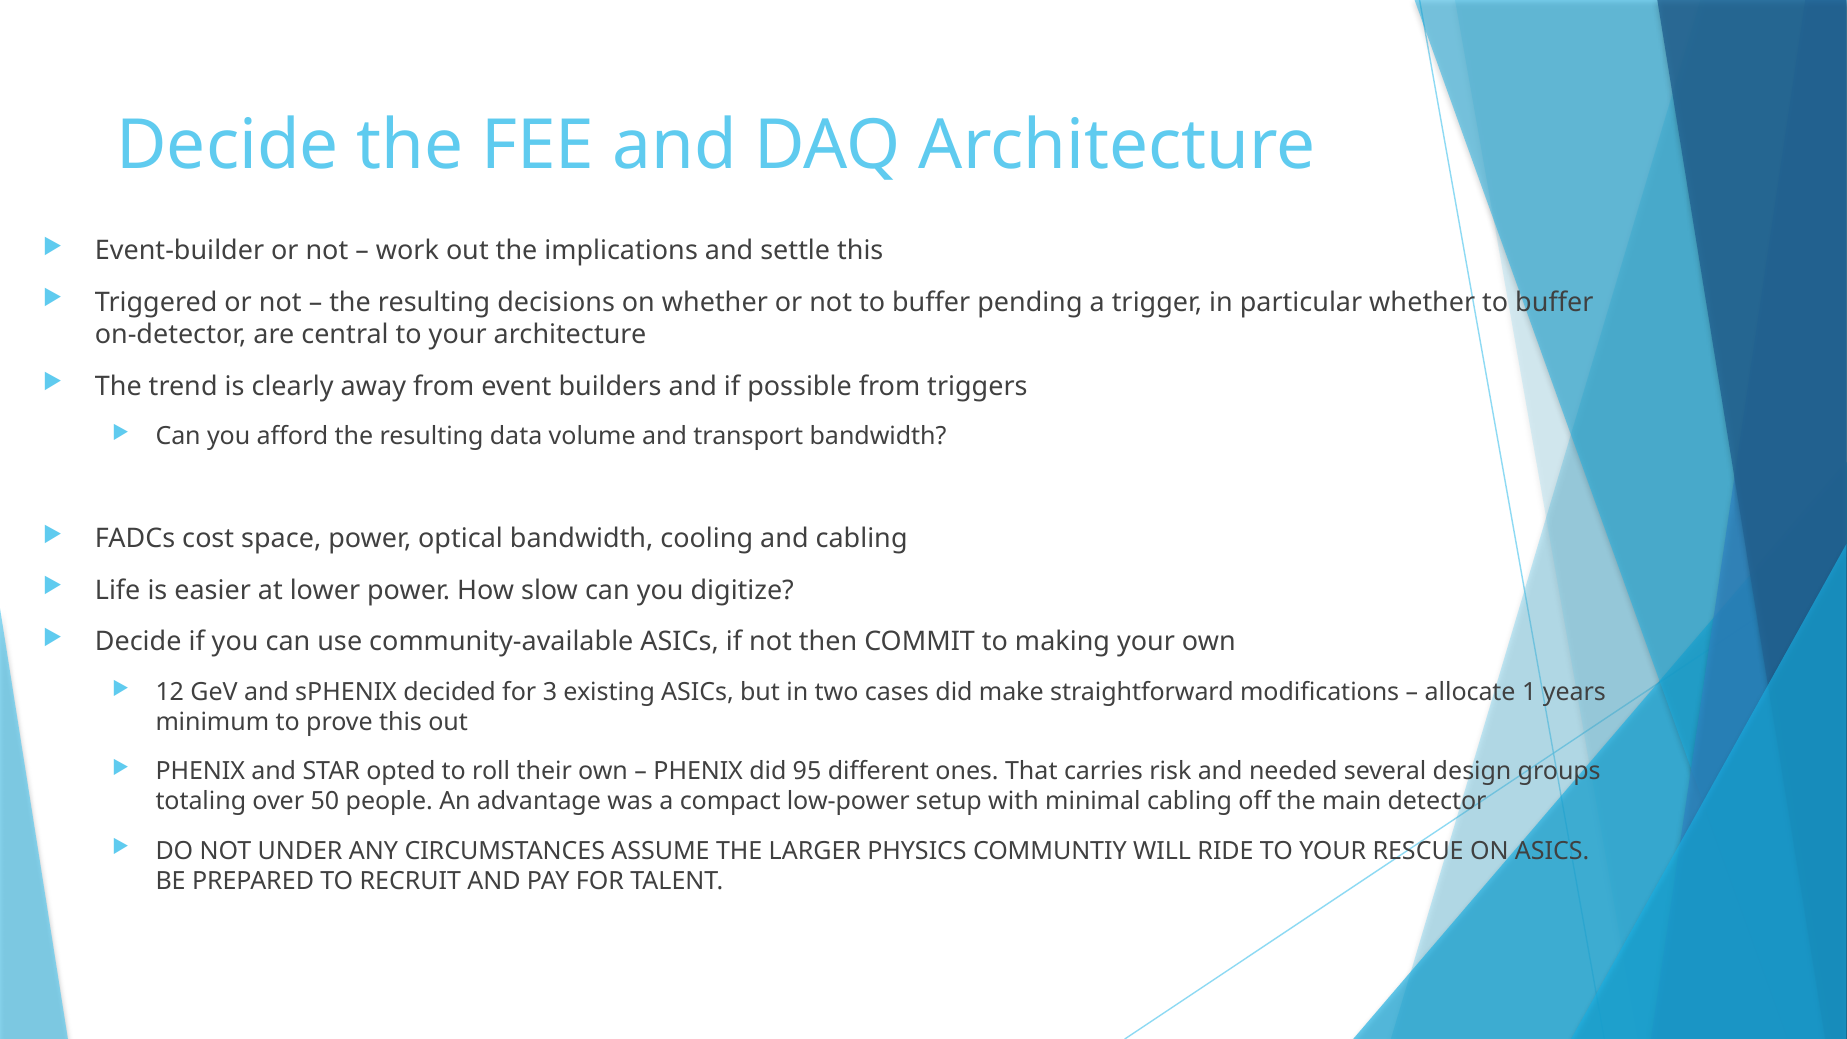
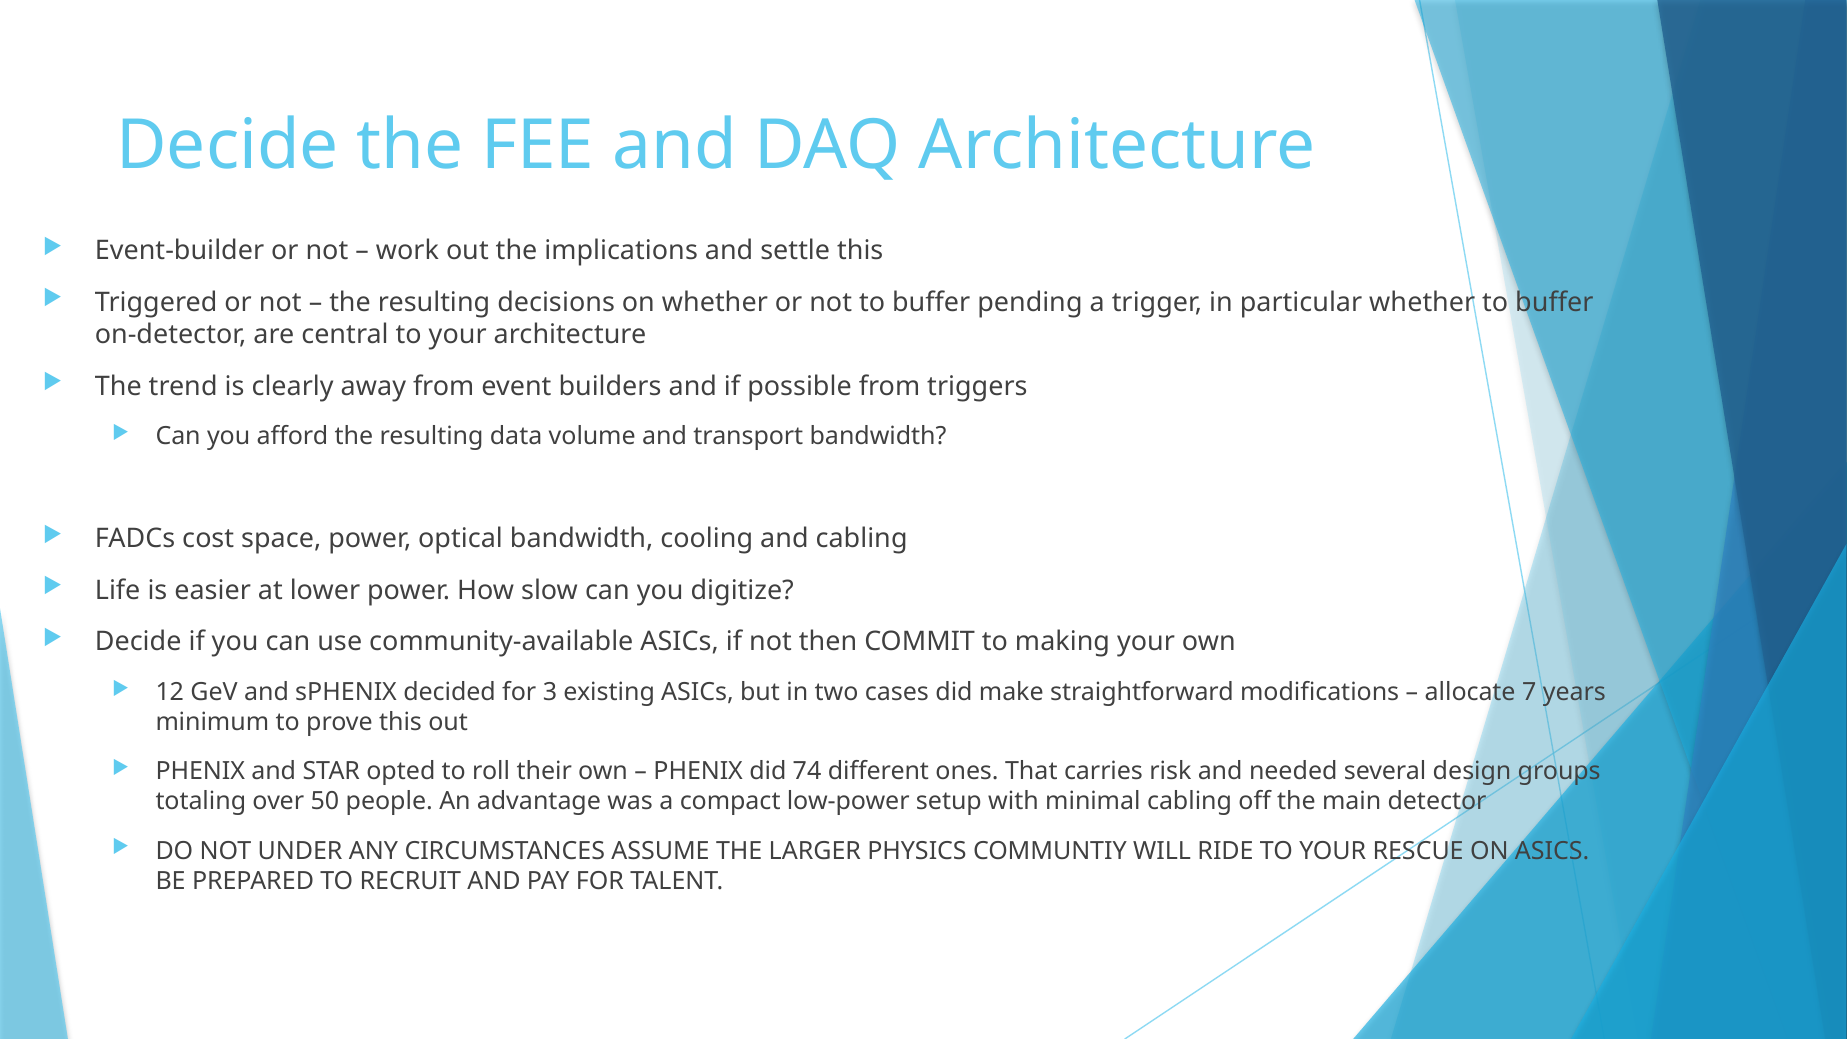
1: 1 -> 7
95: 95 -> 74
